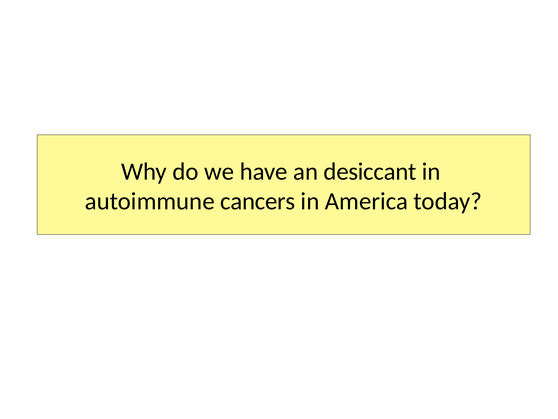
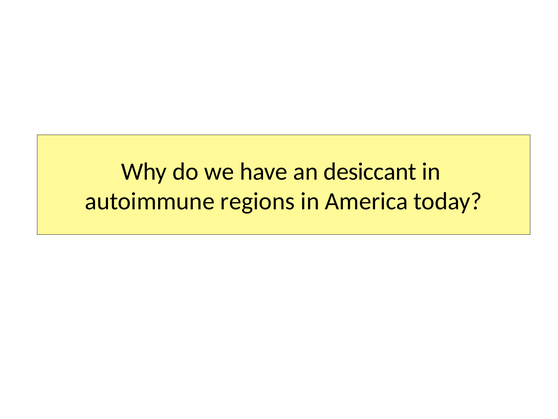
cancers: cancers -> regions
